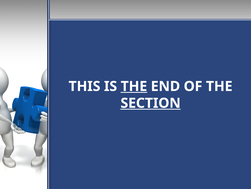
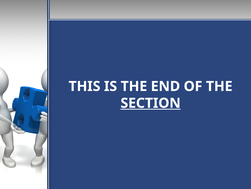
THE at (134, 86) underline: present -> none
